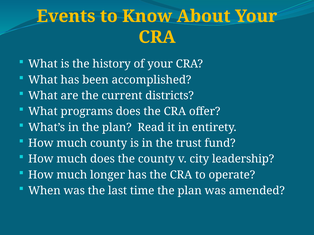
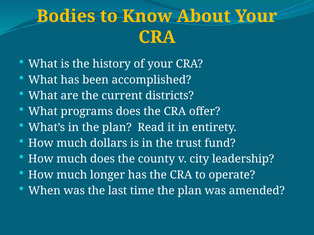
Events: Events -> Bodies
much county: county -> dollars
